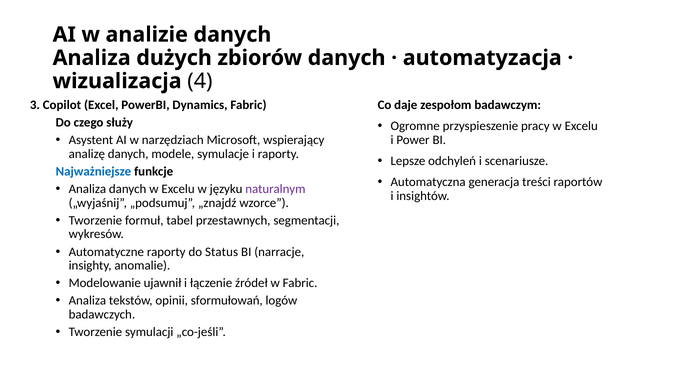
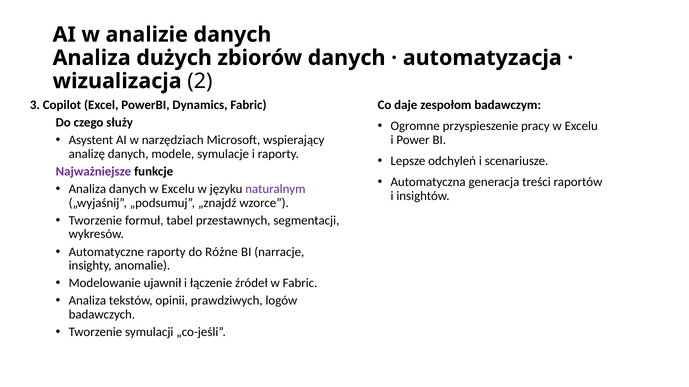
4: 4 -> 2
Najważniejsze colour: blue -> purple
Status: Status -> Różne
sformułowań: sformułowań -> prawdziwych
